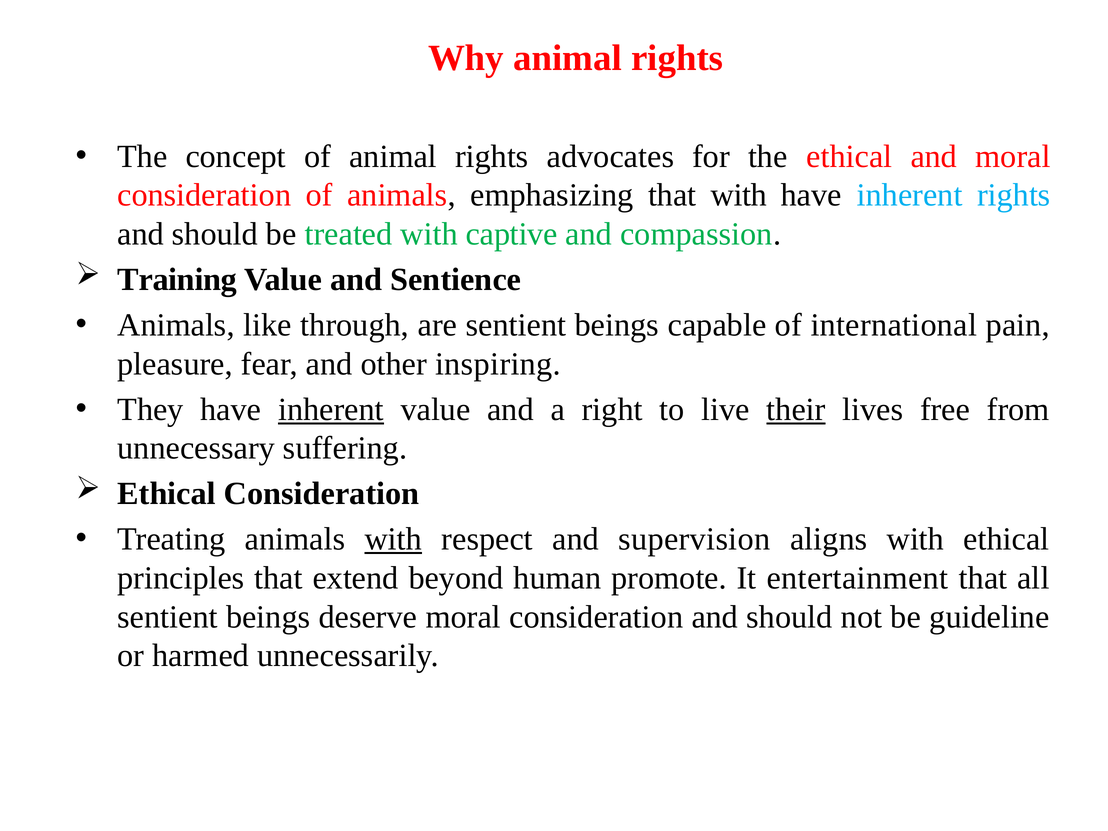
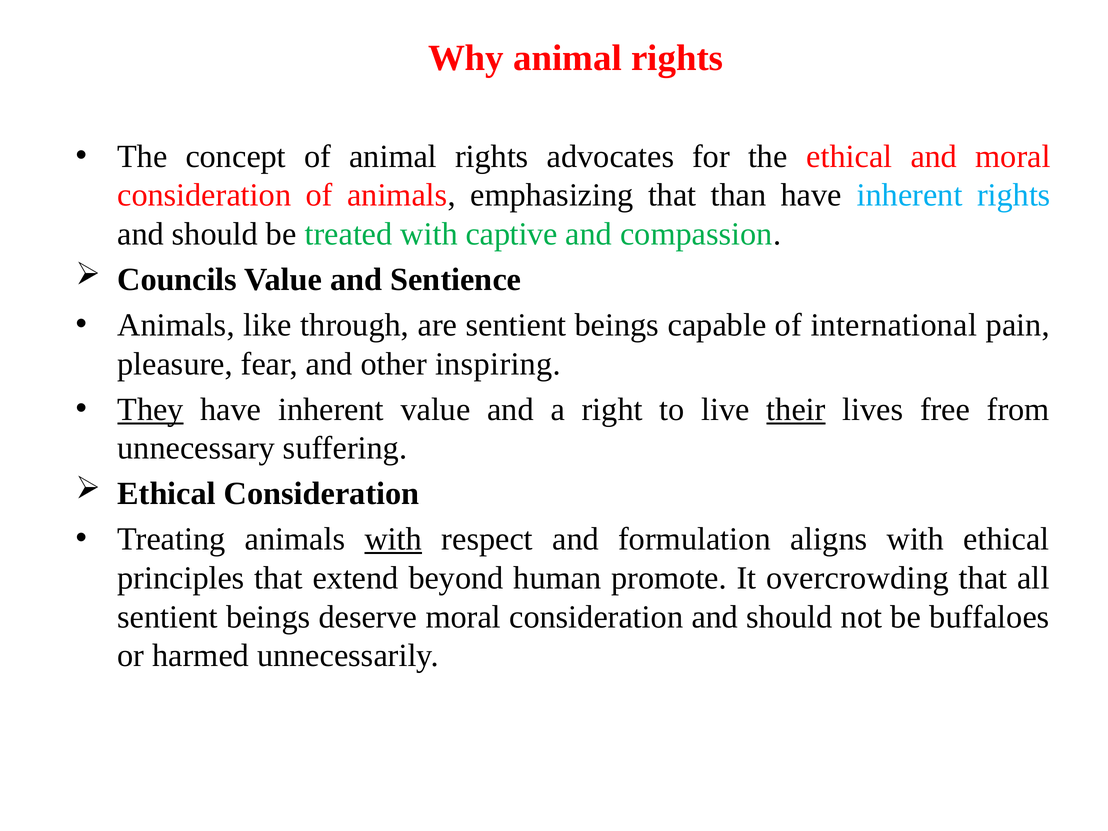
that with: with -> than
Training: Training -> Councils
They underline: none -> present
inherent at (331, 409) underline: present -> none
supervision: supervision -> formulation
entertainment: entertainment -> overcrowding
guideline: guideline -> buffaloes
